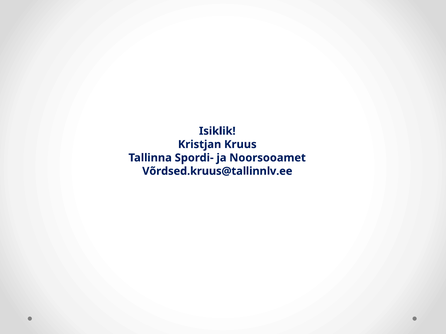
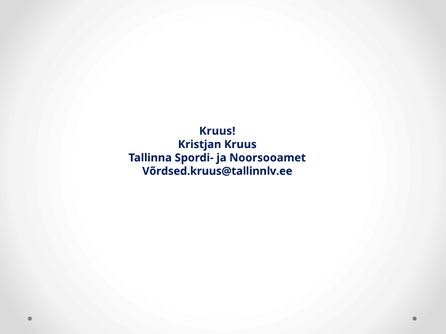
Isiklik at (217, 131): Isiklik -> Kruus
